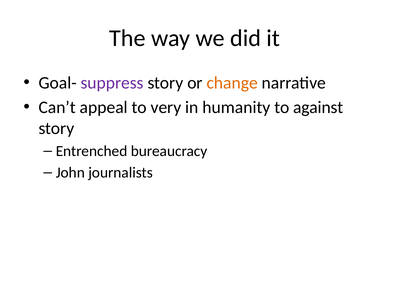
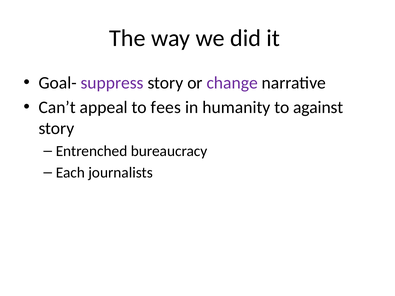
change colour: orange -> purple
very: very -> fees
John: John -> Each
